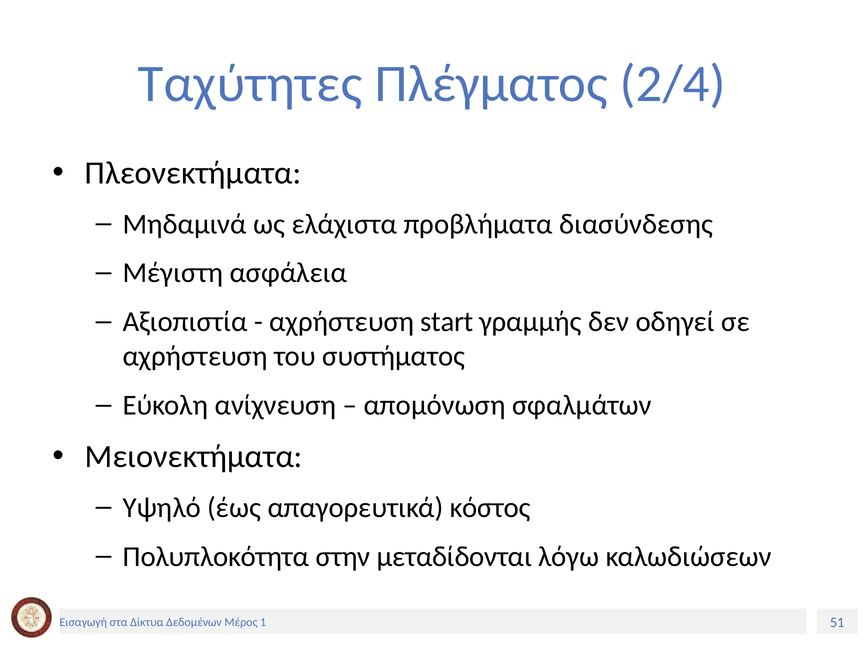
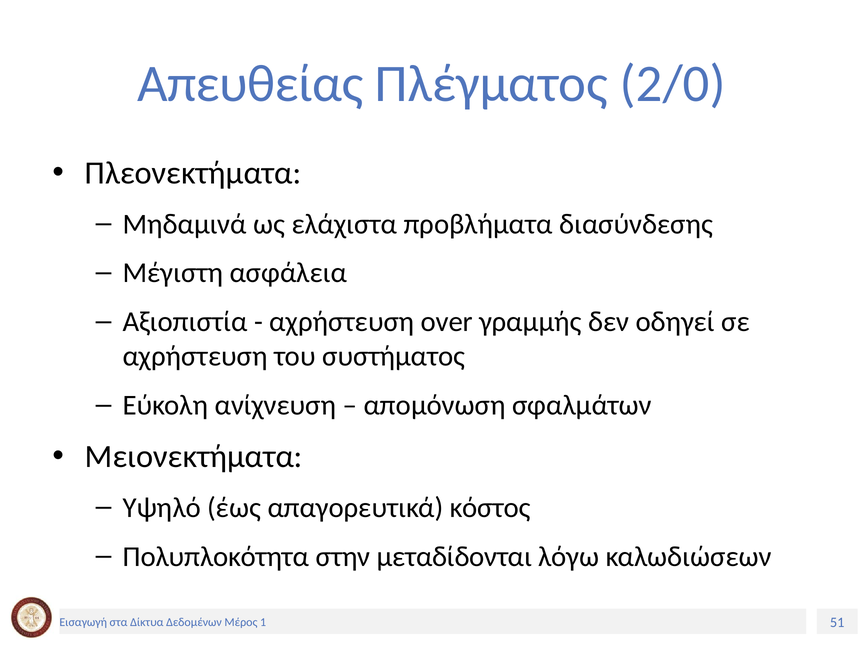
Ταχύτητες: Ταχύτητες -> Απευθείας
2/4: 2/4 -> 2/0
start: start -> over
